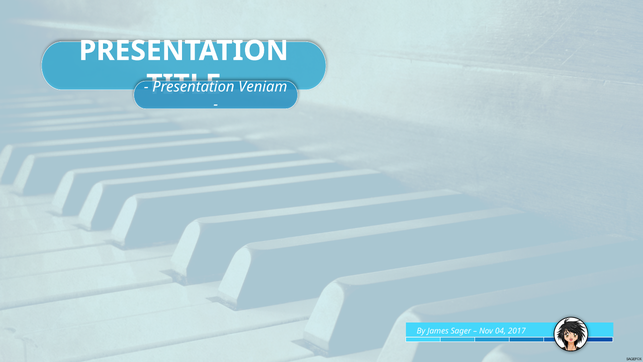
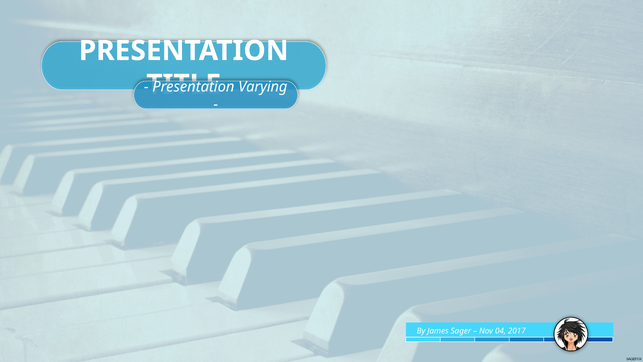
Veniam: Veniam -> Varying
